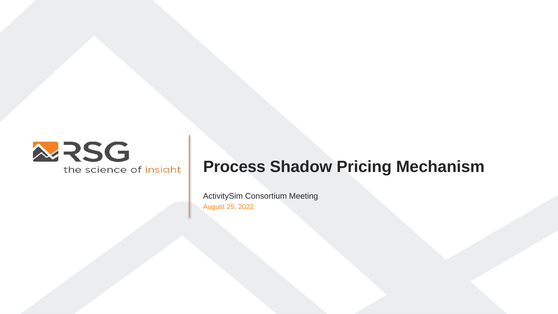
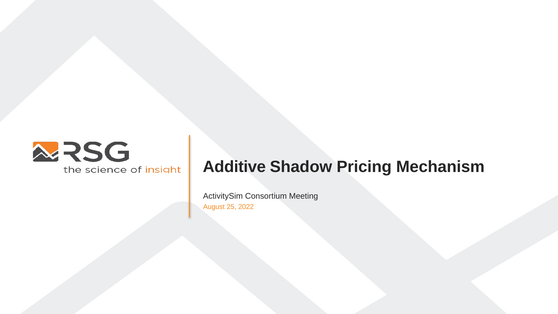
Process: Process -> Additive
